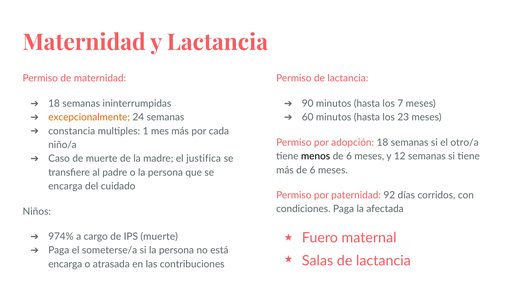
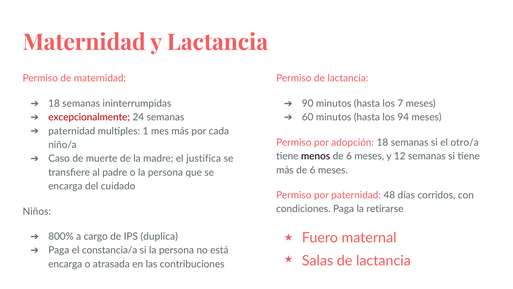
excepcionalmente colour: orange -> red
23: 23 -> 94
constancia at (72, 131): constancia -> paternidad
92: 92 -> 48
afectada: afectada -> retirarse
974%: 974% -> 800%
IPS muerte: muerte -> duplica
someterse/a: someterse/a -> constancia/a
